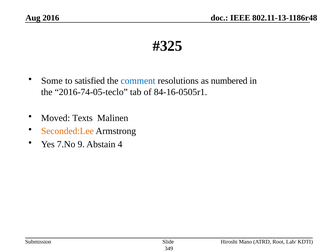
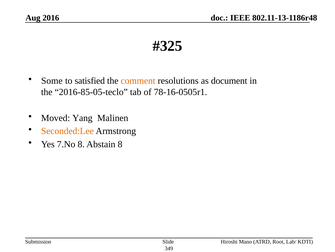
comment colour: blue -> orange
numbered: numbered -> document
2016-74-05-teclo: 2016-74-05-teclo -> 2016-85-05-teclo
84-16-0505r1: 84-16-0505r1 -> 78-16-0505r1
Texts: Texts -> Yang
7.No 9: 9 -> 8
Abstain 4: 4 -> 8
